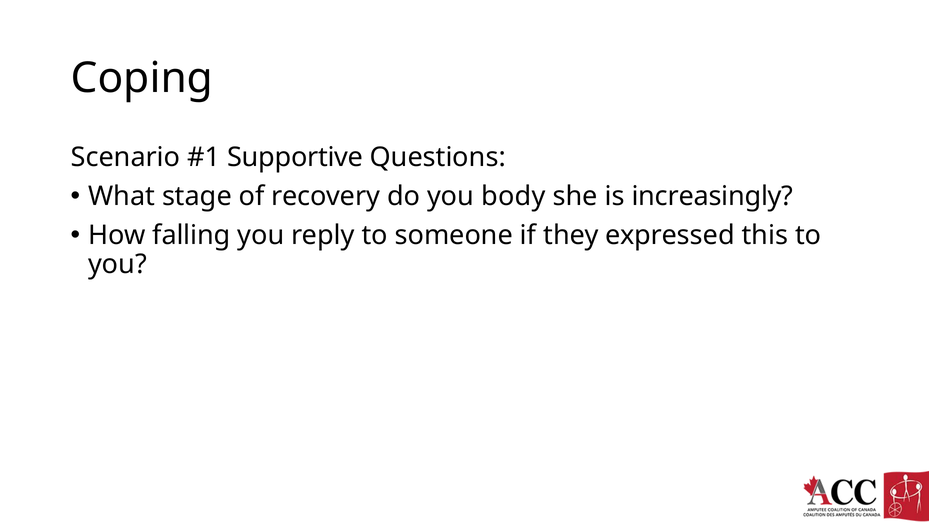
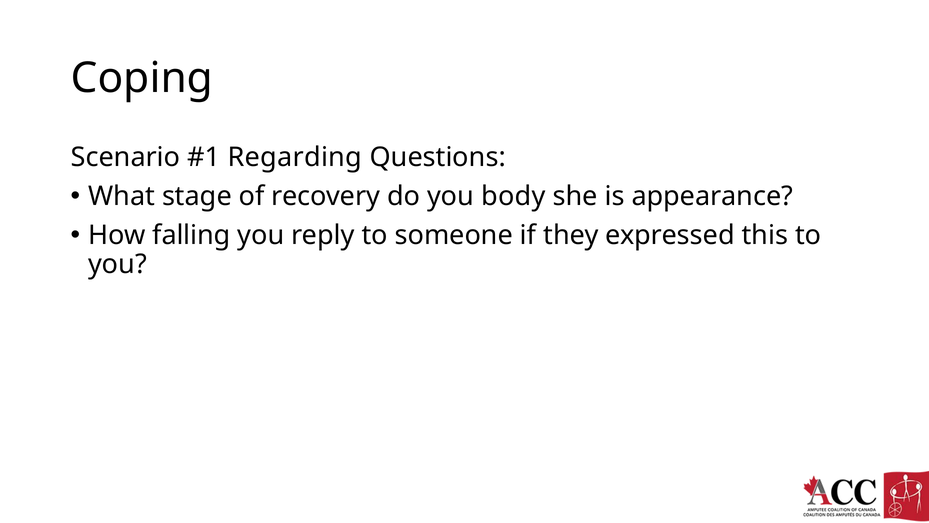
Supportive: Supportive -> Regarding
increasingly: increasingly -> appearance
